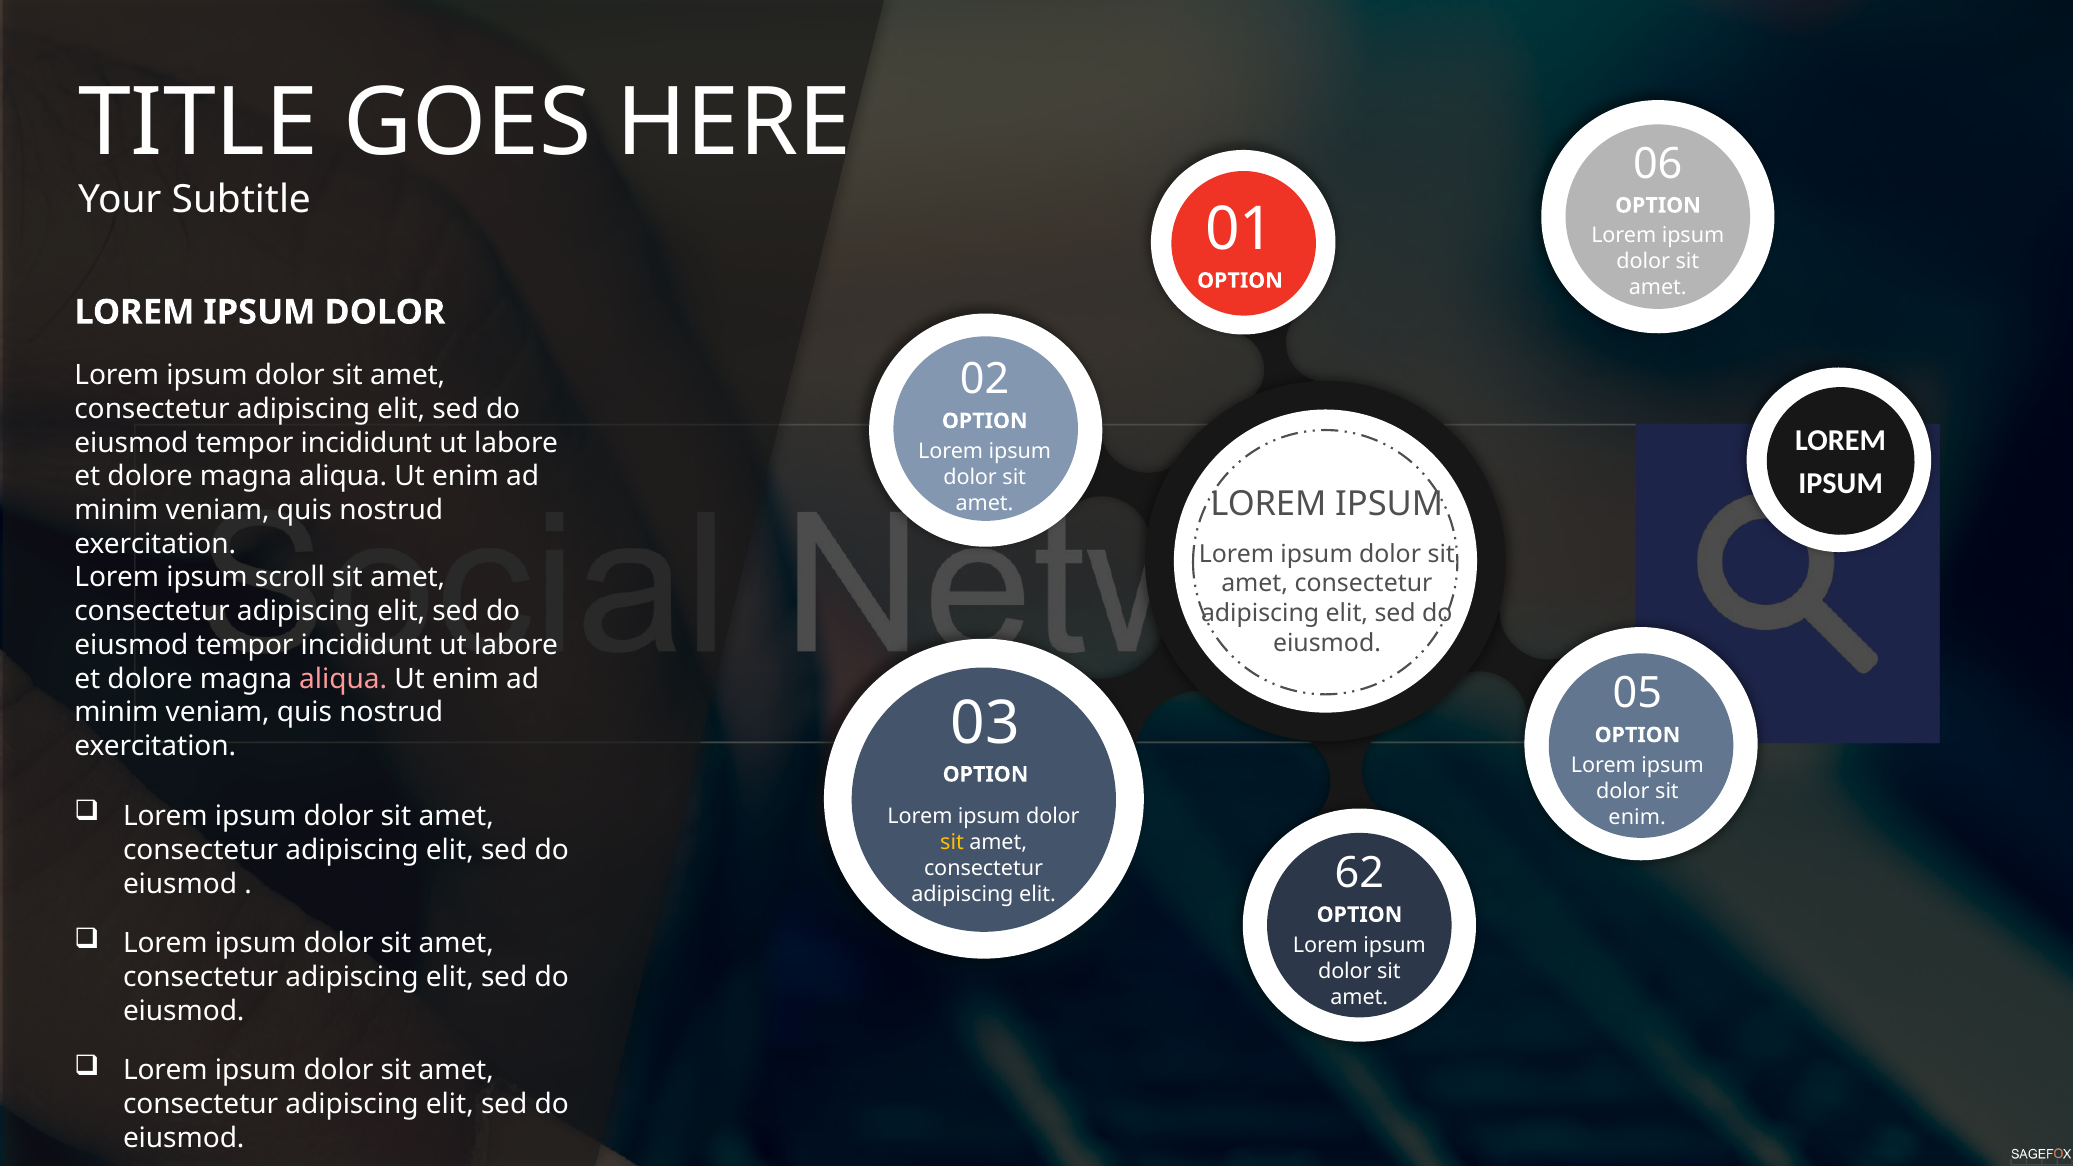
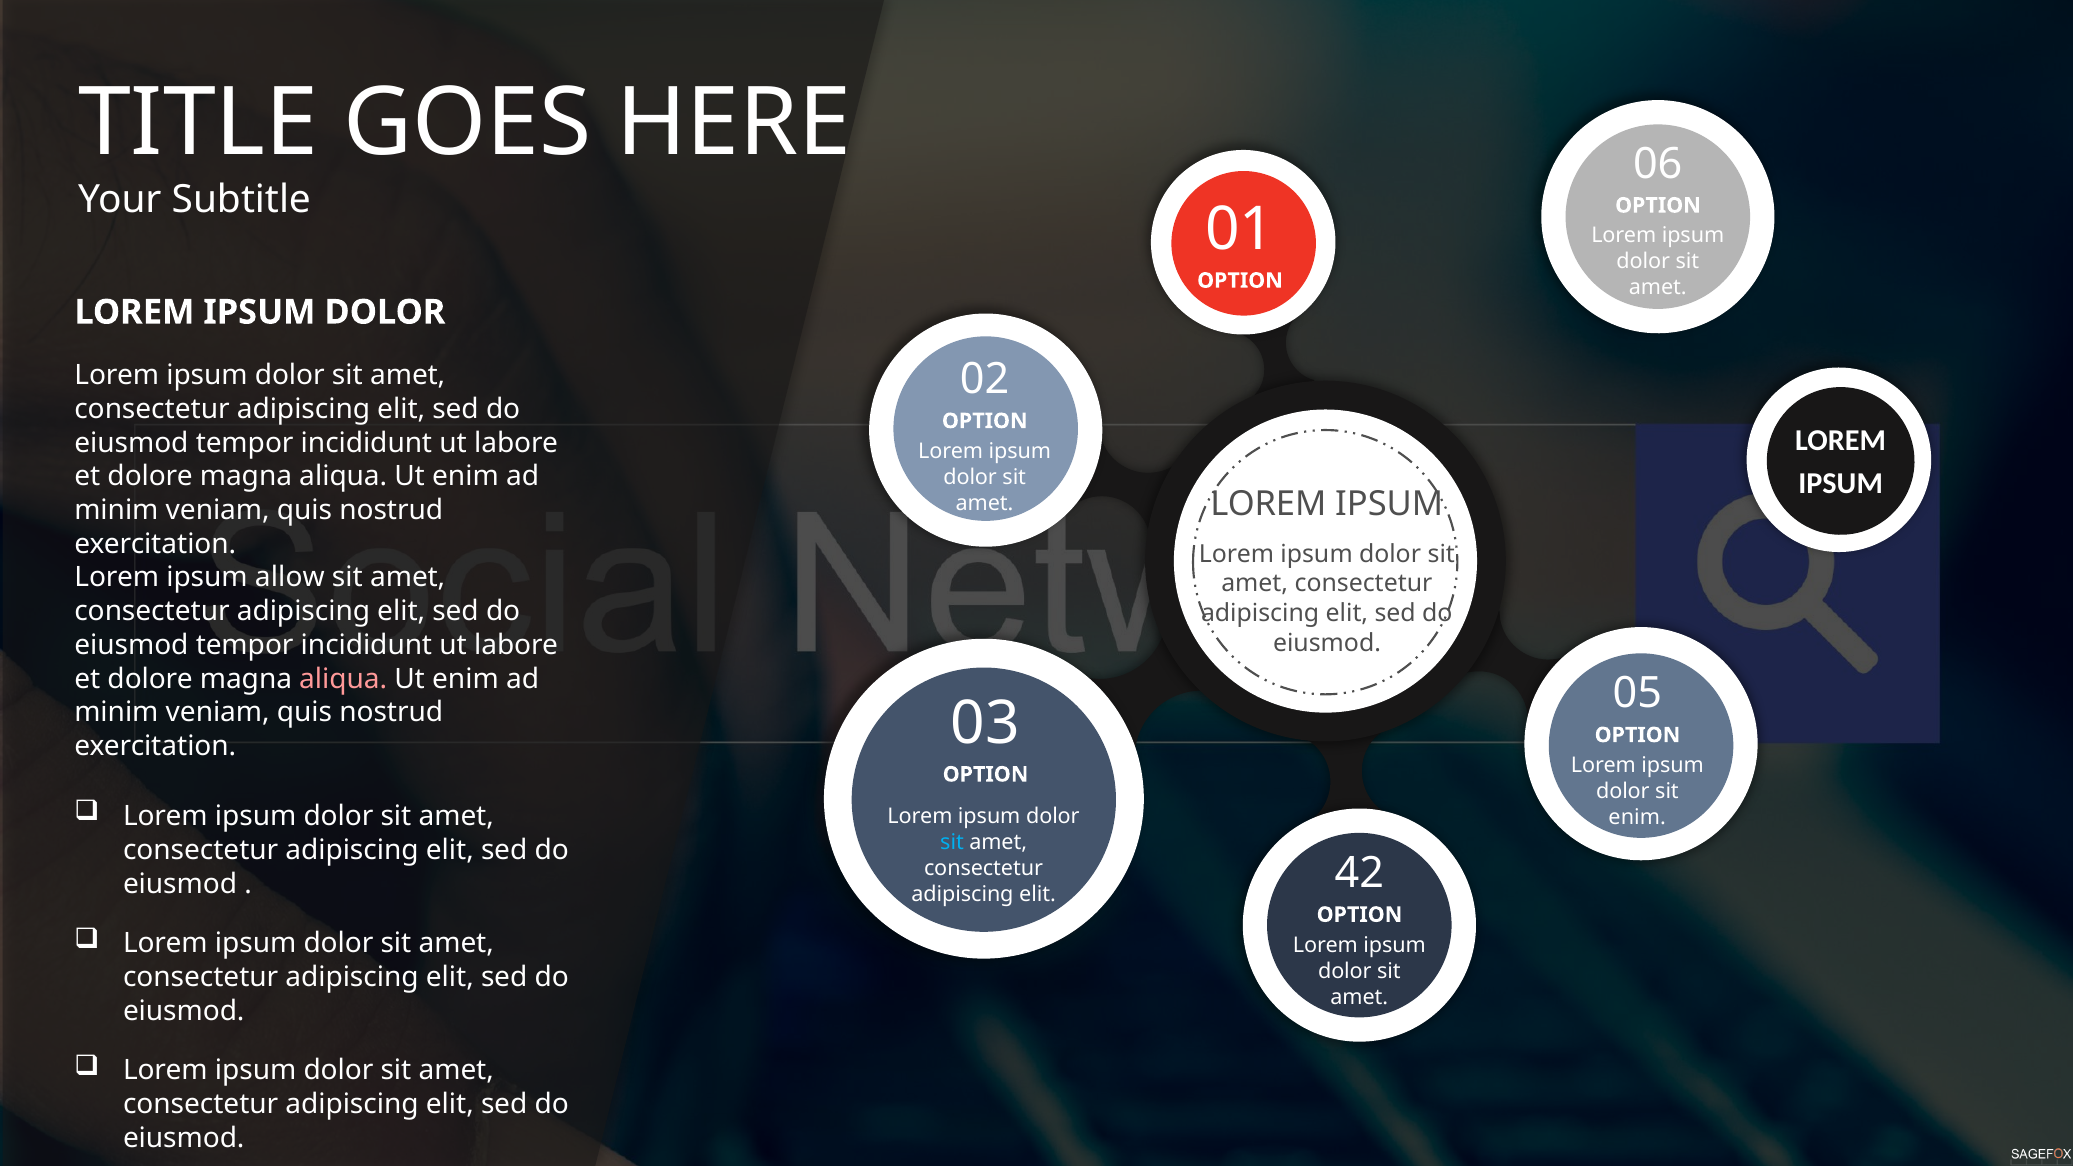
scroll: scroll -> allow
sit at (952, 843) colour: yellow -> light blue
62: 62 -> 42
